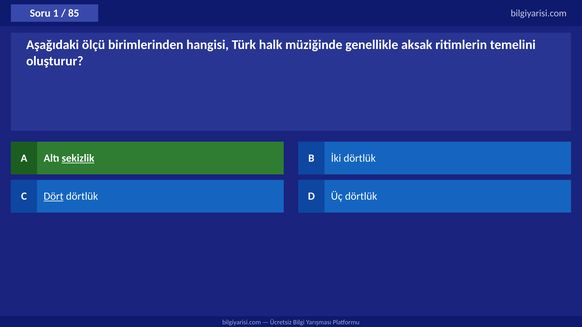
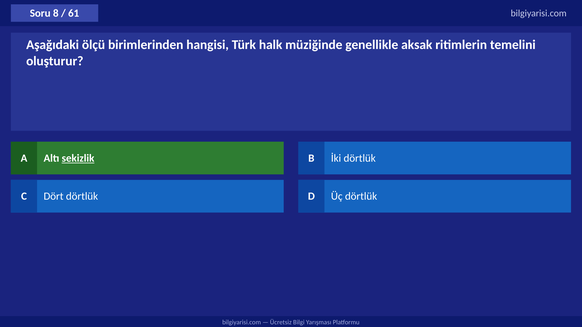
1: 1 -> 8
85: 85 -> 61
Dört underline: present -> none
